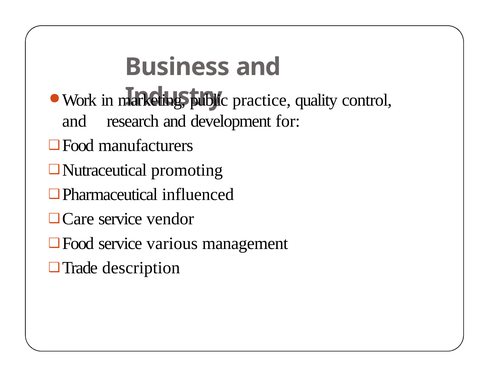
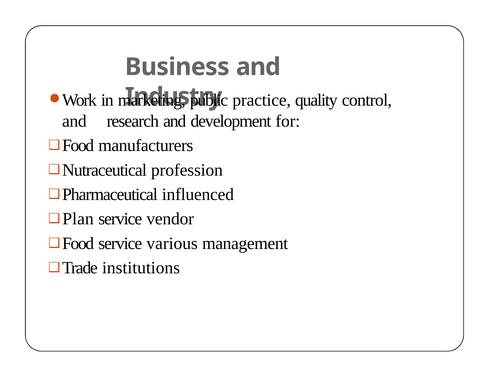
promoting: promoting -> profession
Care: Care -> Plan
description: description -> institutions
